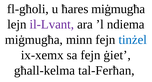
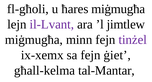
ndiema: ndiema -> jimtlew
tinżel colour: blue -> purple
tal-Ferħan: tal-Ferħan -> tal-Mantar
